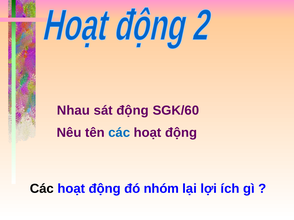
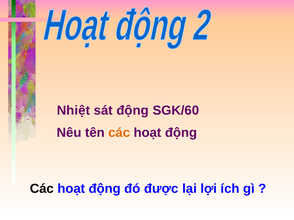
Nhau: Nhau -> Nhiệt
các at (119, 133) colour: blue -> orange
nhóm: nhóm -> được
